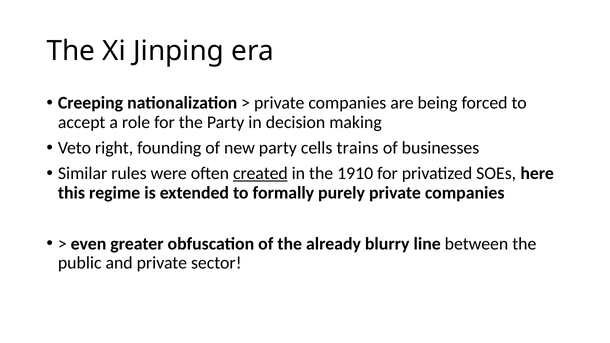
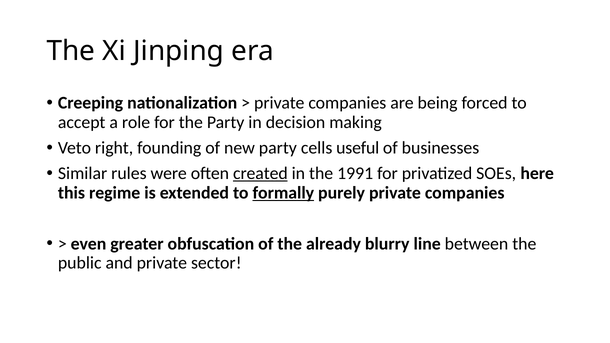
trains: trains -> useful
1910: 1910 -> 1991
formally underline: none -> present
